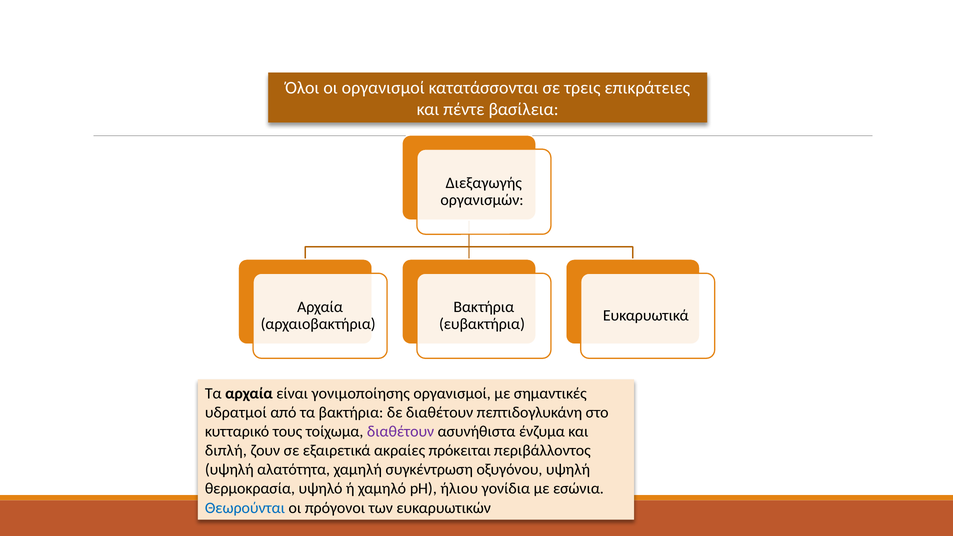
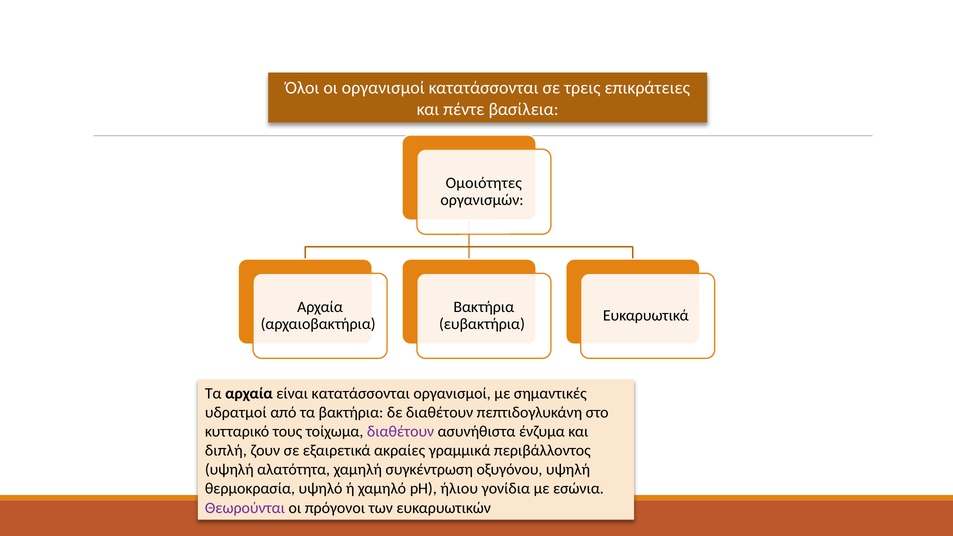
Διεξαγωγής: Διεξαγωγής -> Ομοιότητες
είναι γονιμοποίησης: γονιμοποίησης -> κατατάσσονται
πρόκειται: πρόκειται -> γραμμικά
Θεωρούνται colour: blue -> purple
